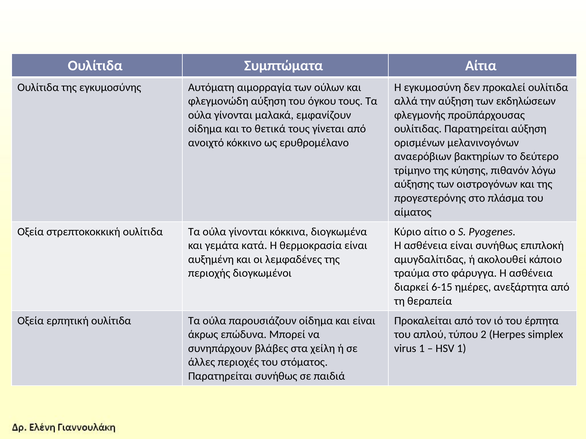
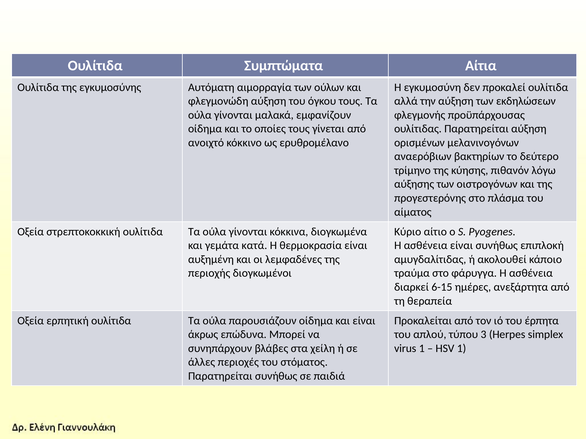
θετικά: θετικά -> οποίες
2: 2 -> 3
